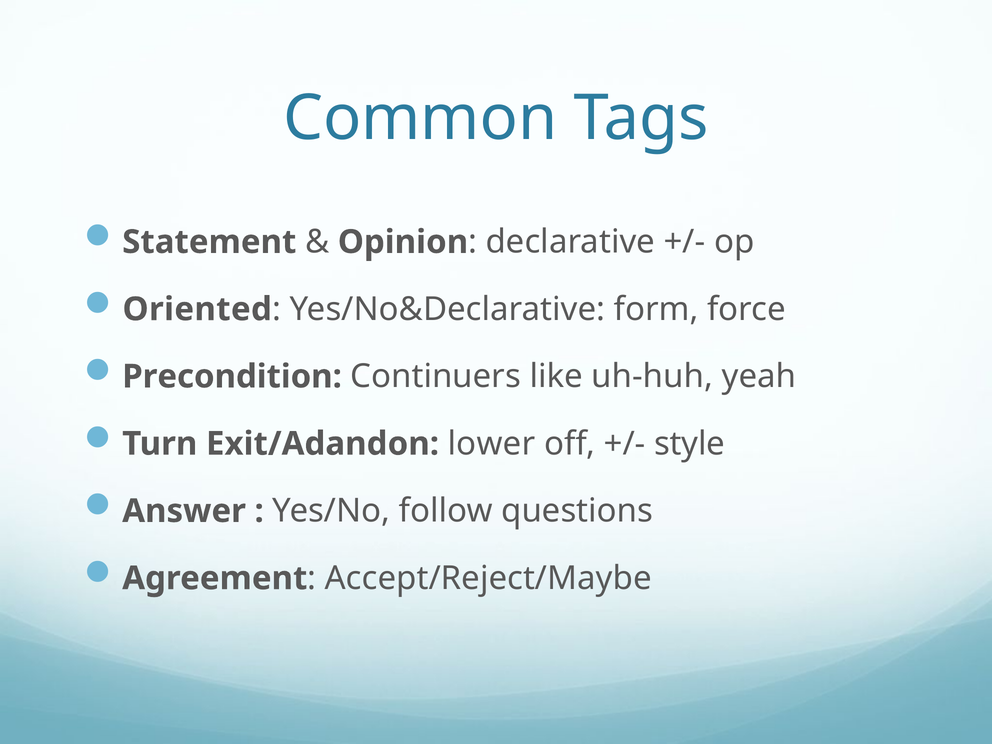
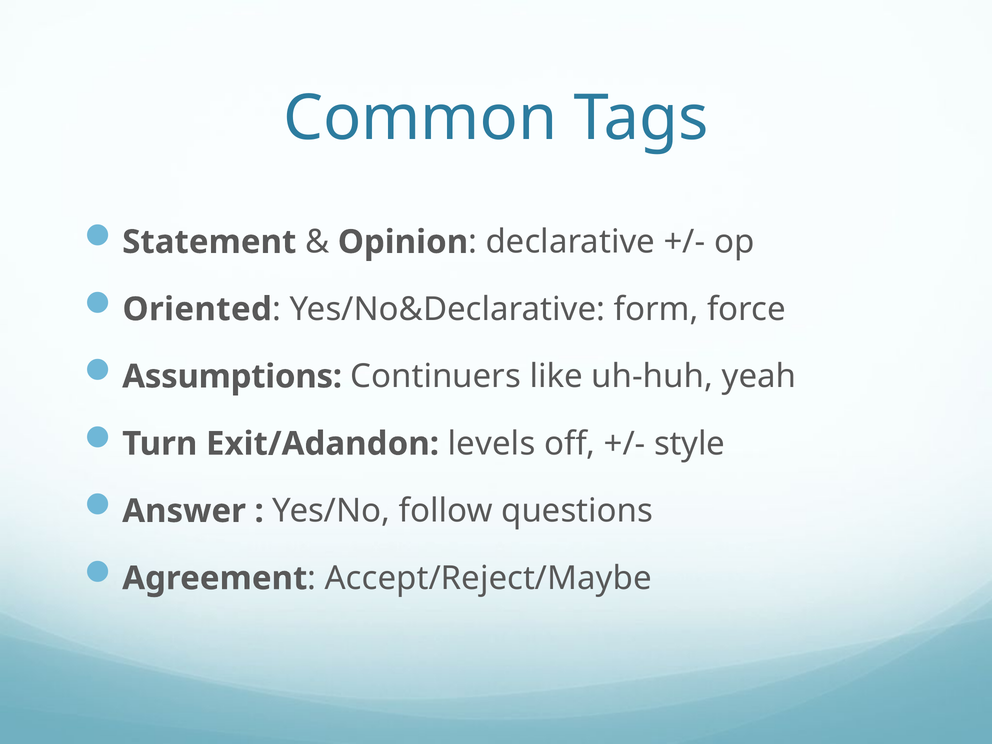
Precondition: Precondition -> Assumptions
lower: lower -> levels
